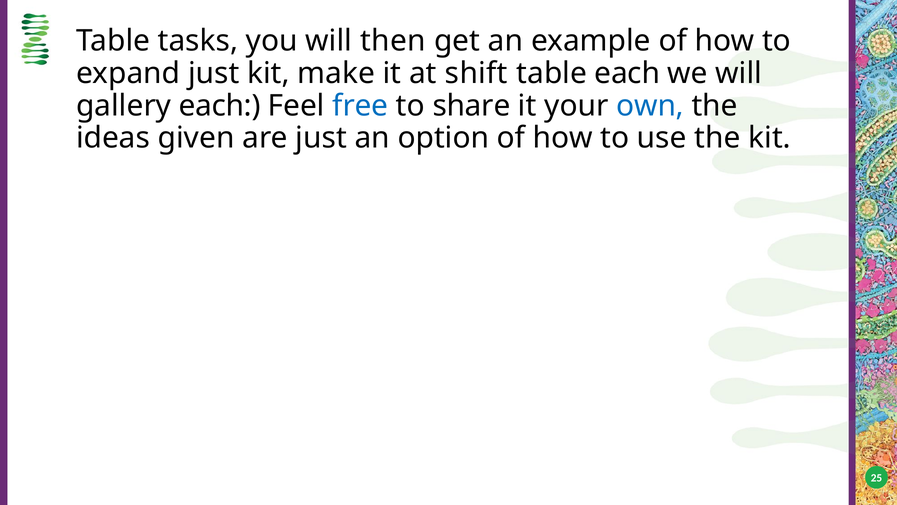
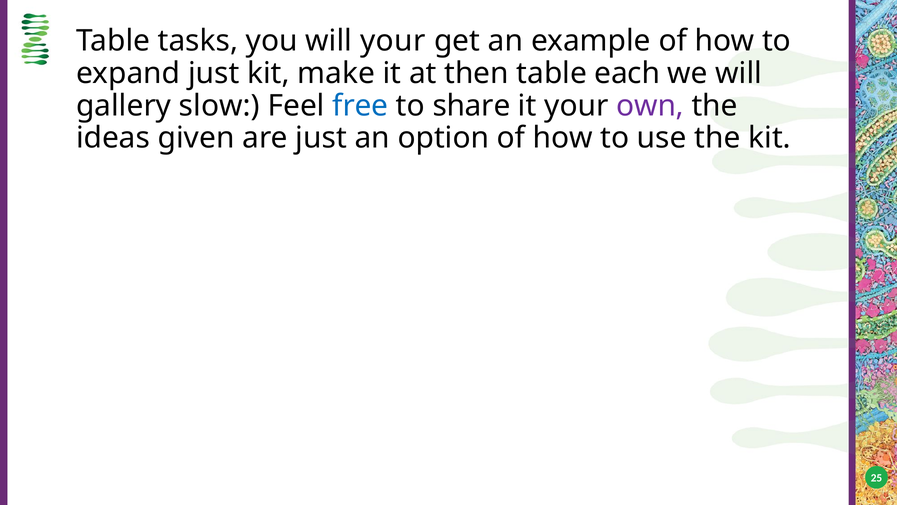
will then: then -> your
shift: shift -> then
gallery each: each -> slow
own colour: blue -> purple
